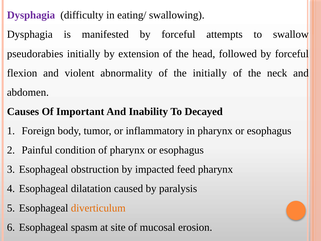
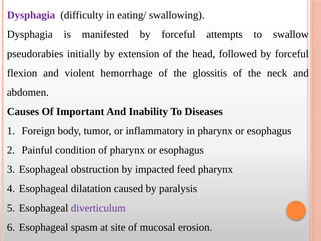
abnormality: abnormality -> hemorrhage
the initially: initially -> glossitis
Decayed: Decayed -> Diseases
diverticulum colour: orange -> purple
